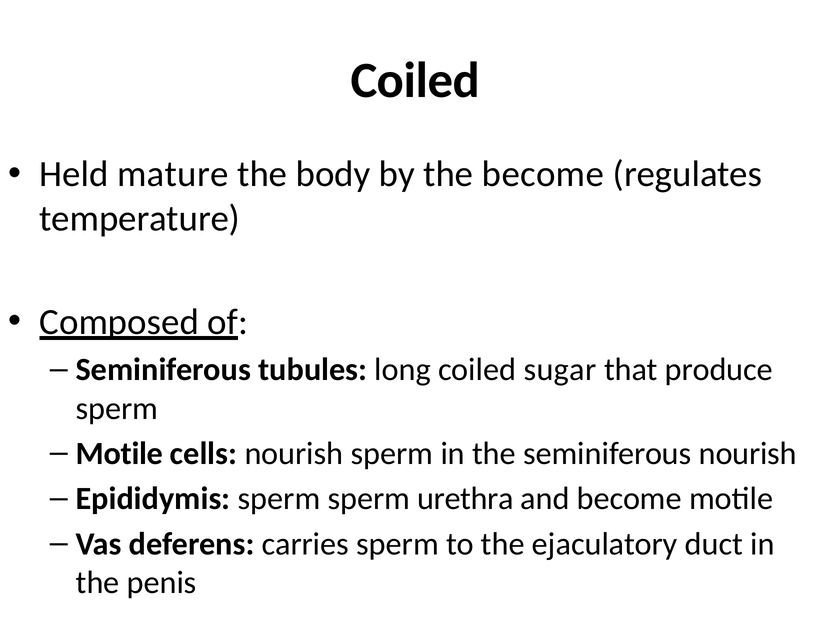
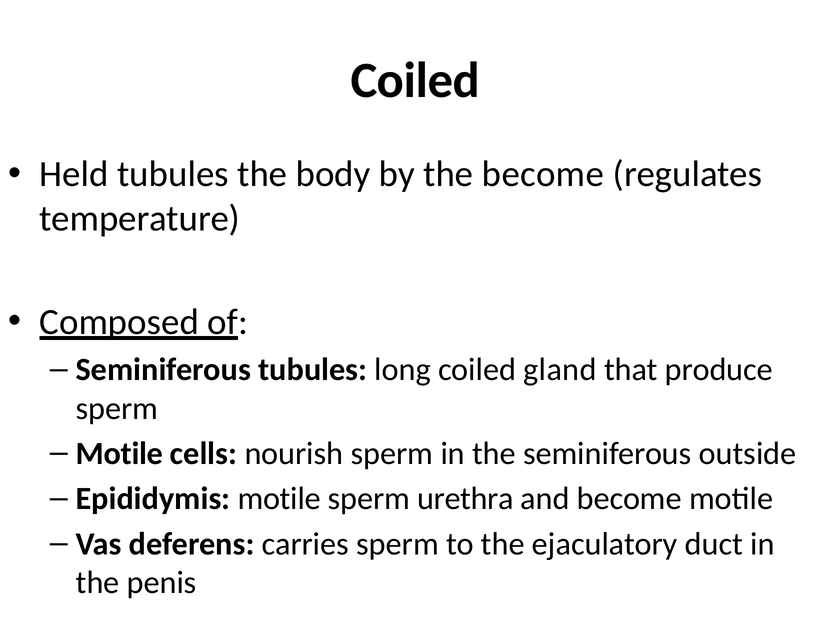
Held mature: mature -> tubules
sugar: sugar -> gland
seminiferous nourish: nourish -> outside
Epididymis sperm: sperm -> motile
